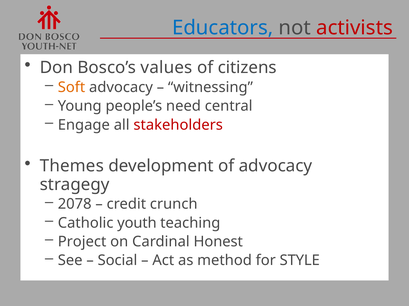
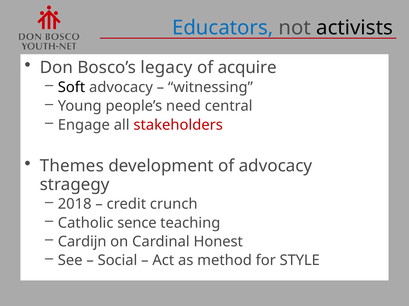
activists colour: red -> black
values: values -> legacy
citizens: citizens -> acquire
Soft colour: orange -> black
2078: 2078 -> 2018
youth: youth -> sence
Project: Project -> Cardijn
